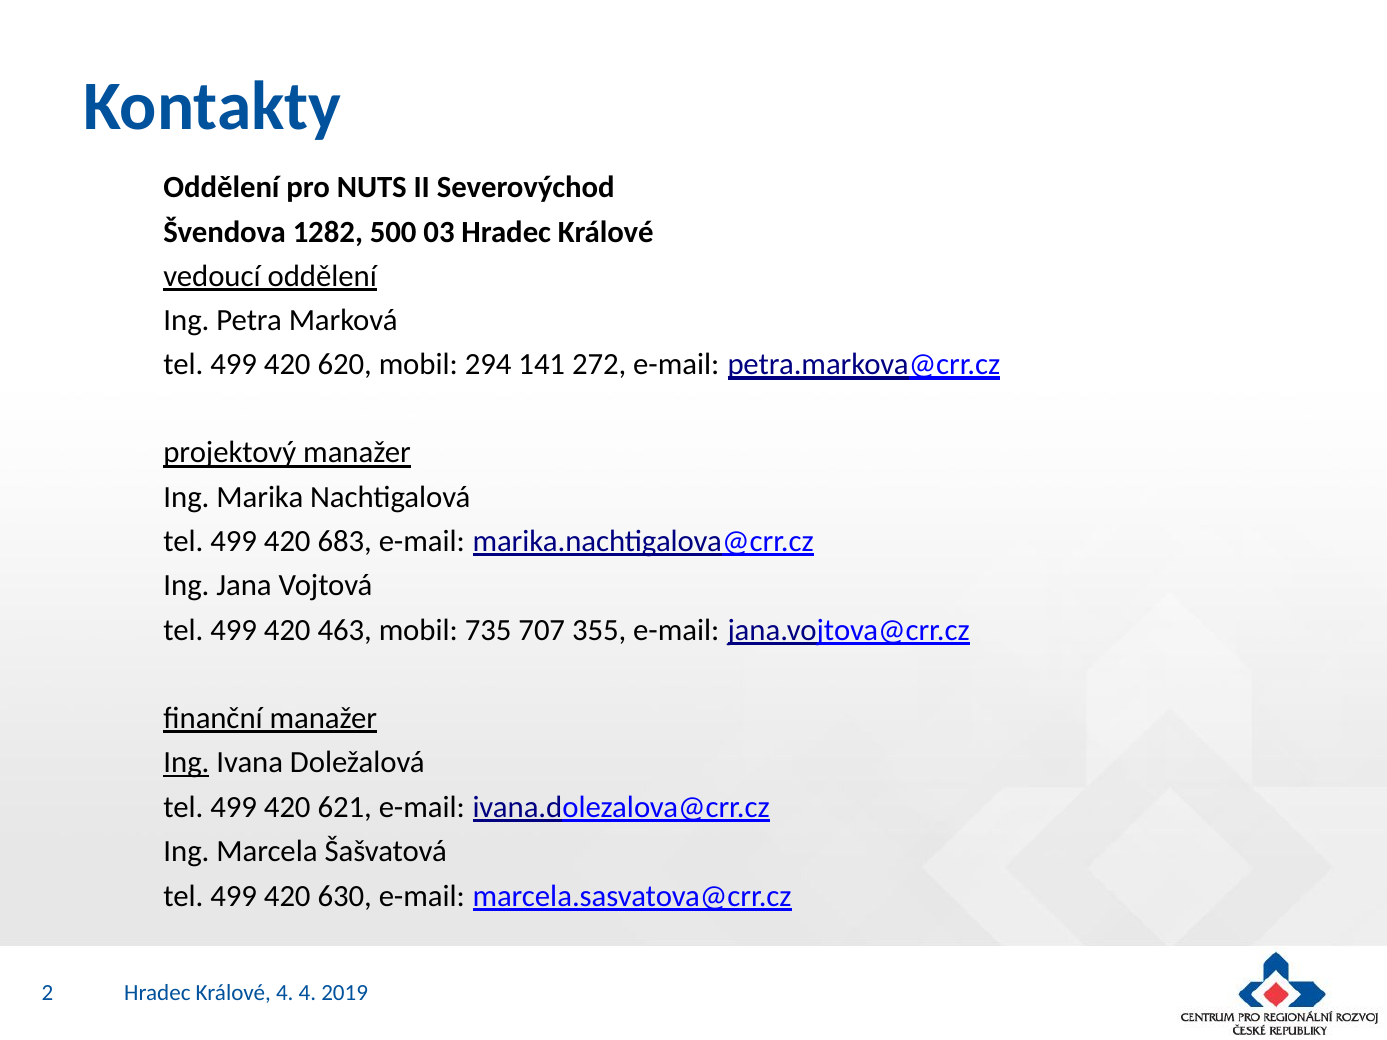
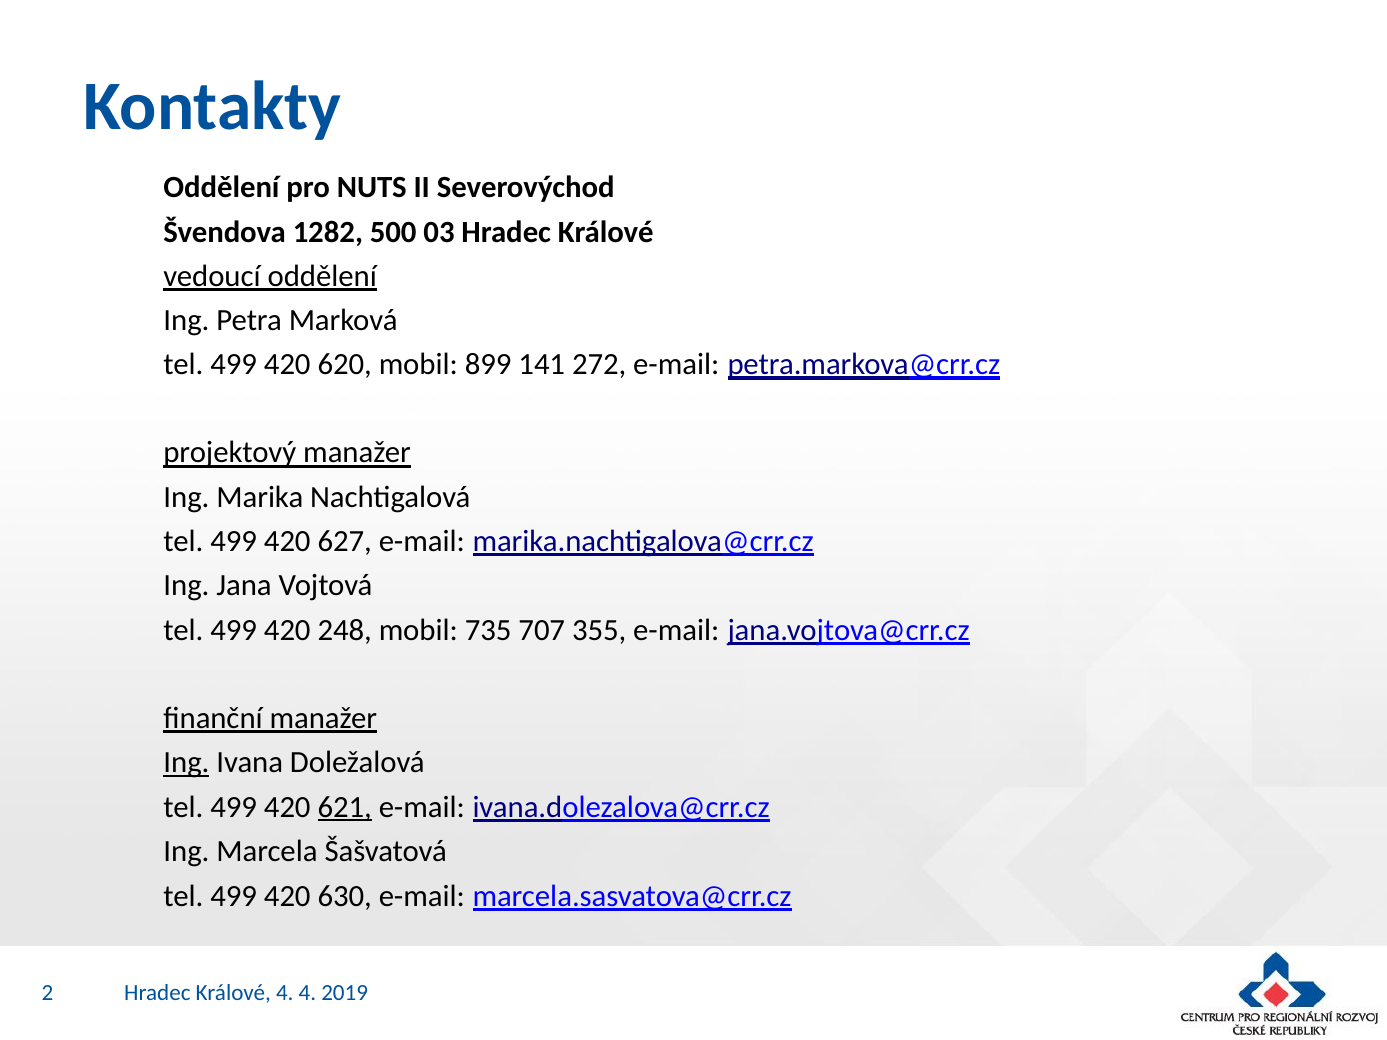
294: 294 -> 899
683: 683 -> 627
463: 463 -> 248
621 underline: none -> present
